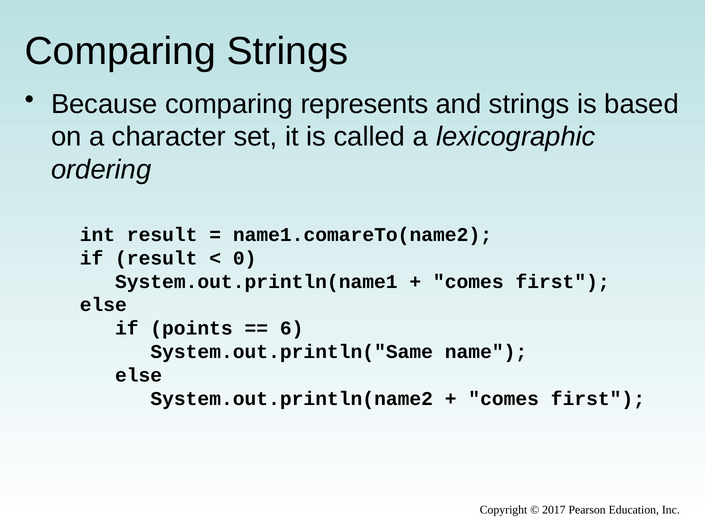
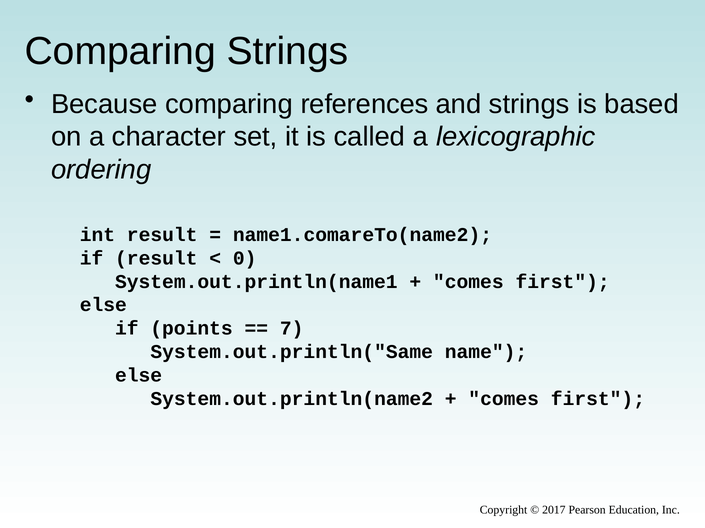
represents: represents -> references
6: 6 -> 7
